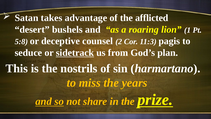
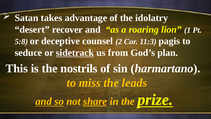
afflicted: afflicted -> idolatry
bushels: bushels -> recover
years: years -> leads
share underline: none -> present
